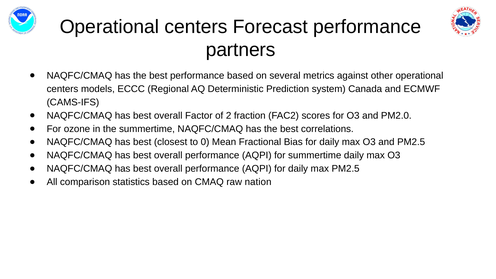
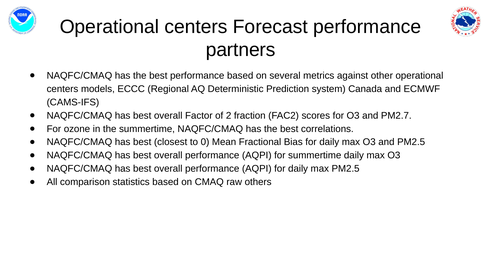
PM2.0: PM2.0 -> PM2.7
nation: nation -> others
